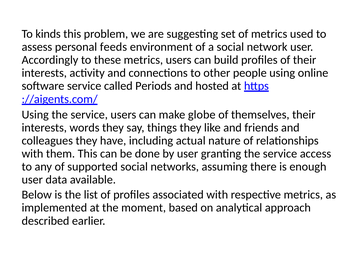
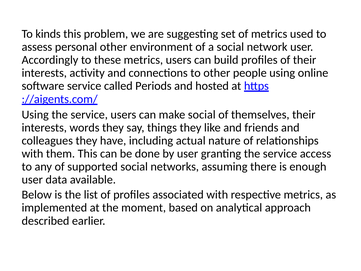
personal feeds: feeds -> other
make globe: globe -> social
